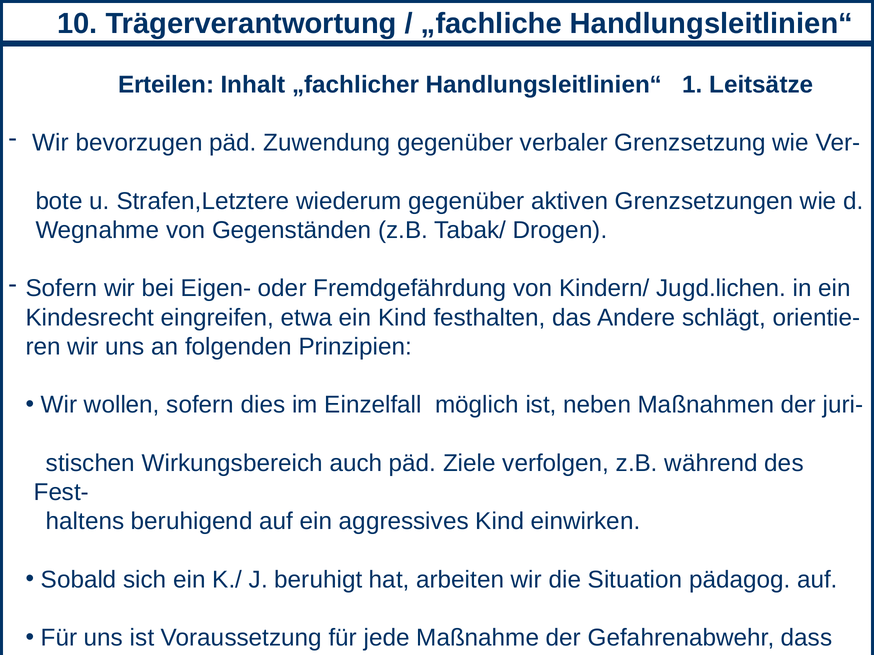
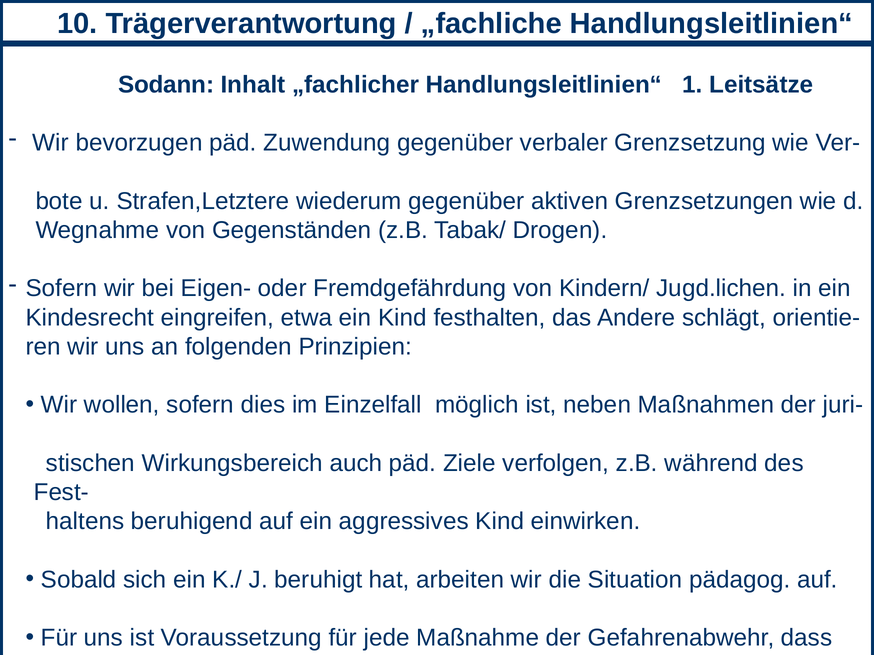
Erteilen: Erteilen -> Sodann
